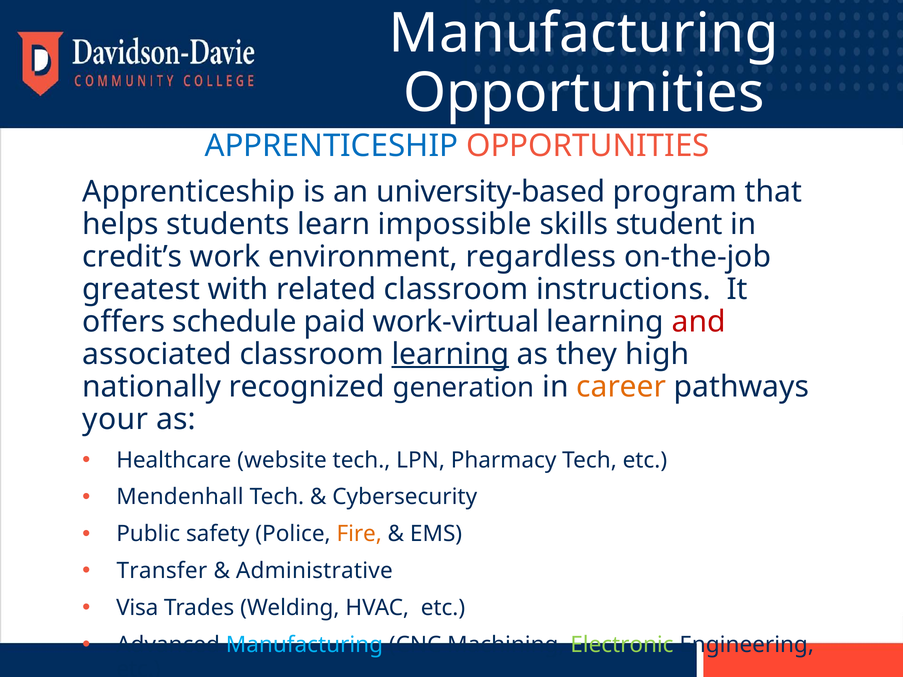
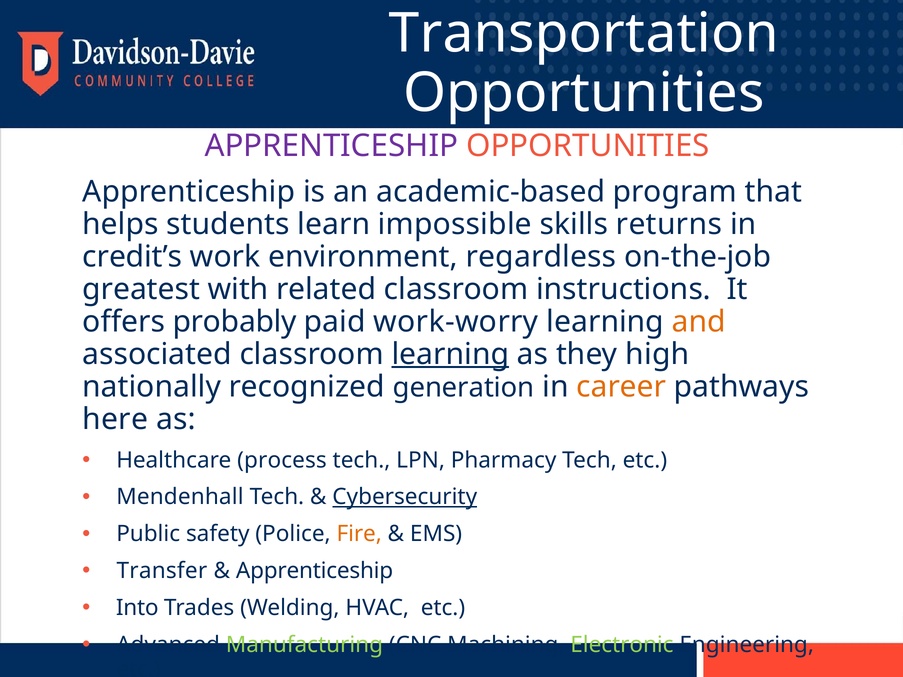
Manufacturing at (584, 34): Manufacturing -> Transportation
APPRENTICESHIP at (331, 146) colour: blue -> purple
university-based: university-based -> academic-based
student: student -> returns
schedule: schedule -> probably
work-virtual: work-virtual -> work-worry
and colour: red -> orange
your: your -> here
website: website -> process
Cybersecurity underline: none -> present
Administrative at (314, 571): Administrative -> Apprenticeship
Visa: Visa -> Into
Manufacturing at (304, 645) colour: light blue -> light green
